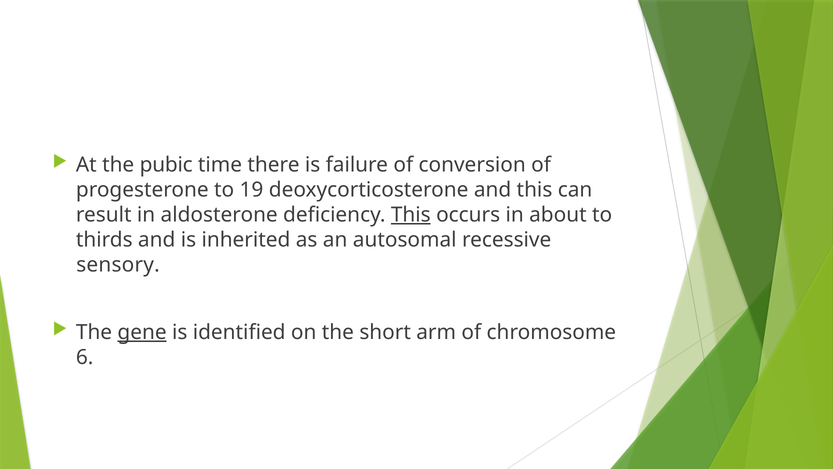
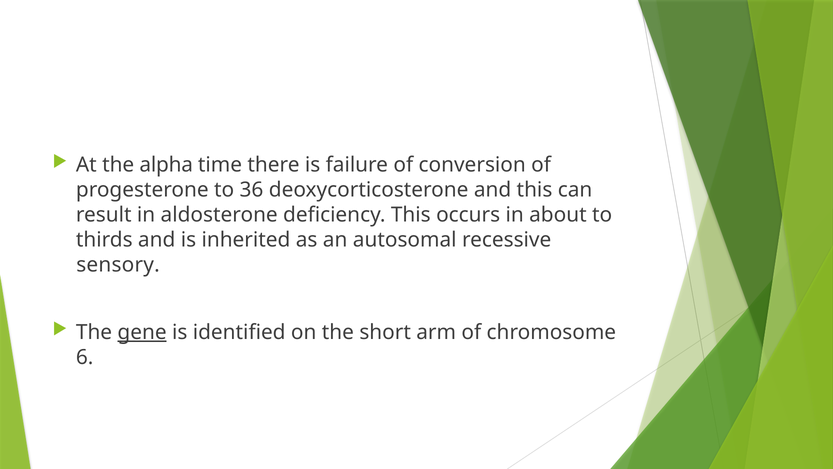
pubic: pubic -> alpha
19: 19 -> 36
This at (411, 215) underline: present -> none
